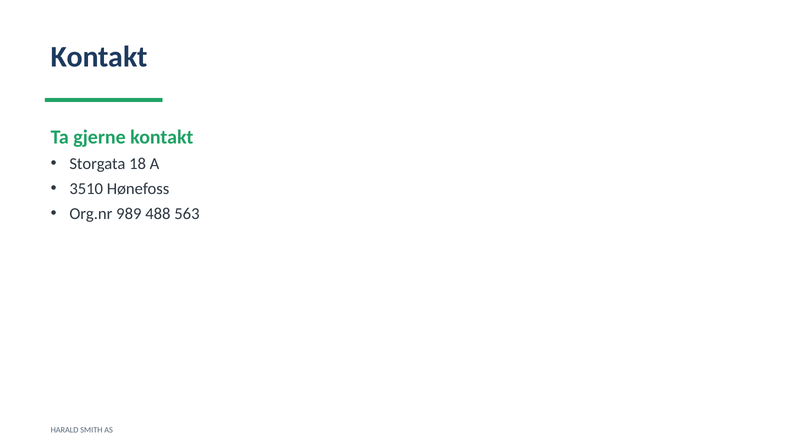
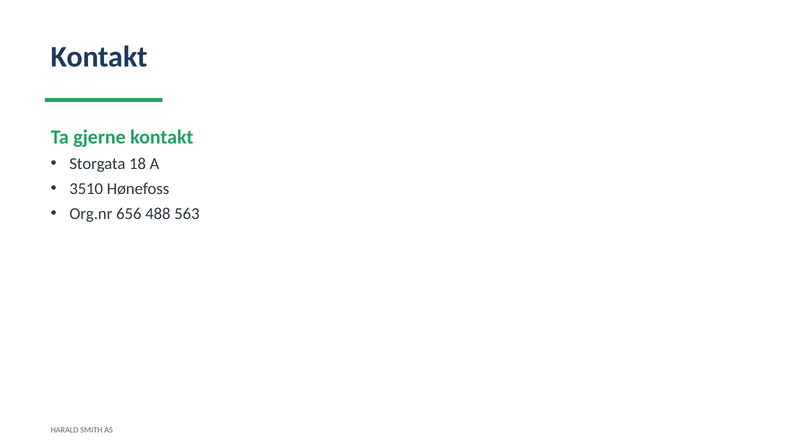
989: 989 -> 656
